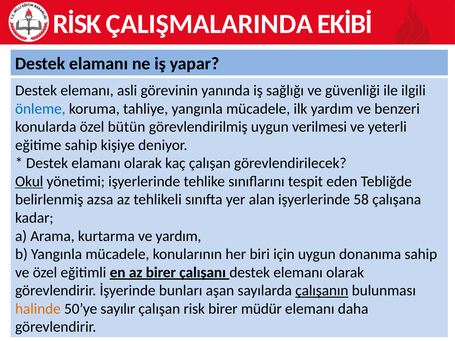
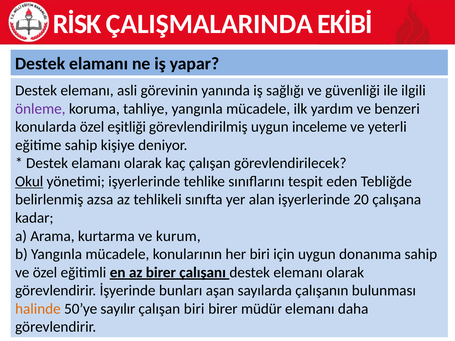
önleme colour: blue -> purple
bütün: bütün -> eşitliği
verilmesi: verilmesi -> inceleme
58: 58 -> 20
ve yardım: yardım -> kurum
çalışanın underline: present -> none
çalışan risk: risk -> biri
